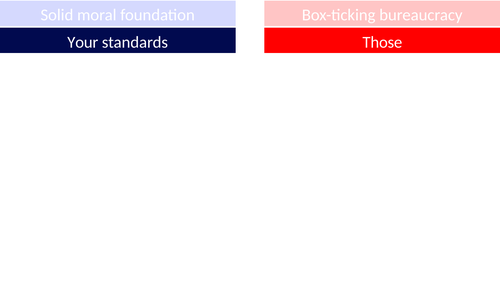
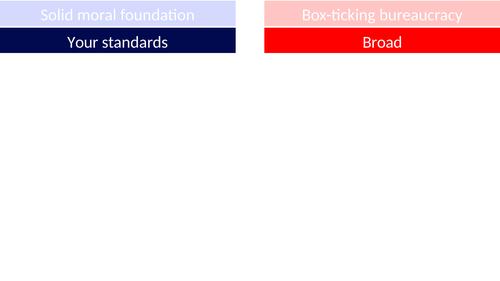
Those: Those -> Broad
